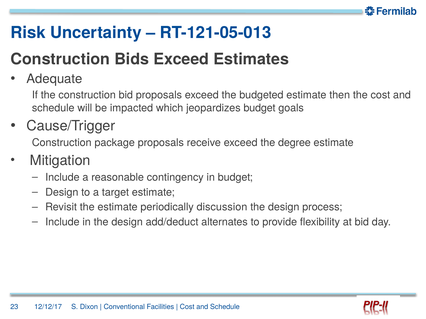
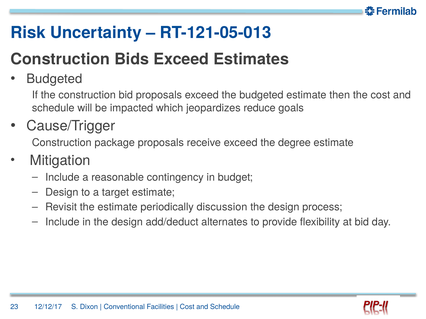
Adequate at (55, 79): Adequate -> Budgeted
jeopardizes budget: budget -> reduce
